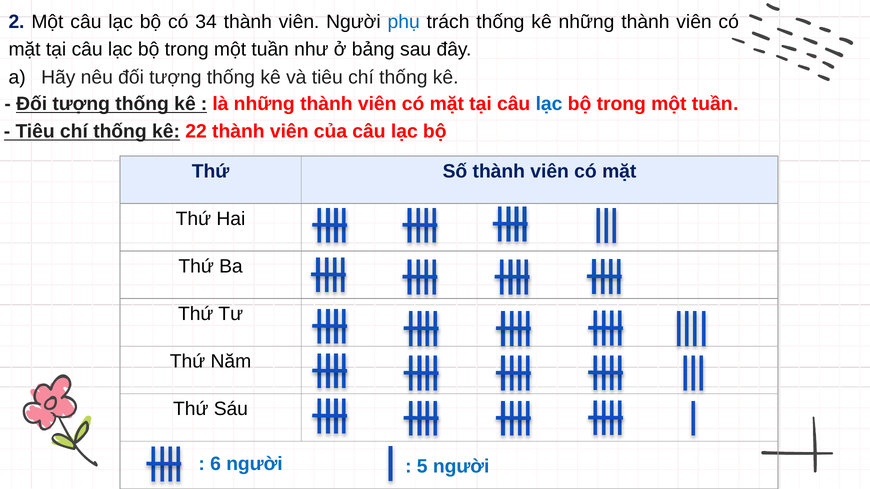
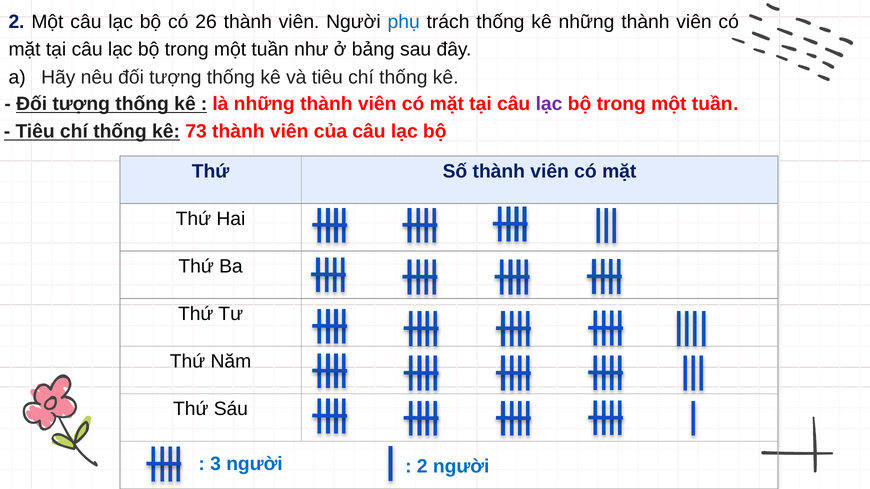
34: 34 -> 26
lạc at (549, 104) colour: blue -> purple
22: 22 -> 73
6: 6 -> 3
5 at (422, 467): 5 -> 2
